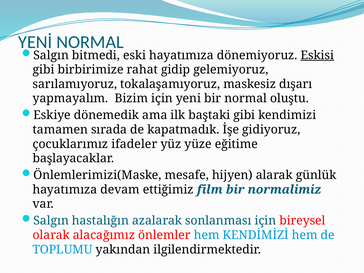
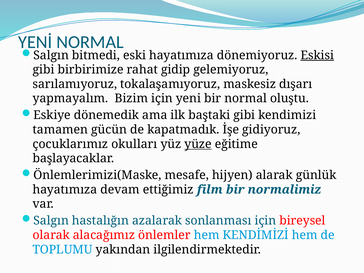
sırada: sırada -> gücün
ifadeler: ifadeler -> okulları
yüze underline: none -> present
